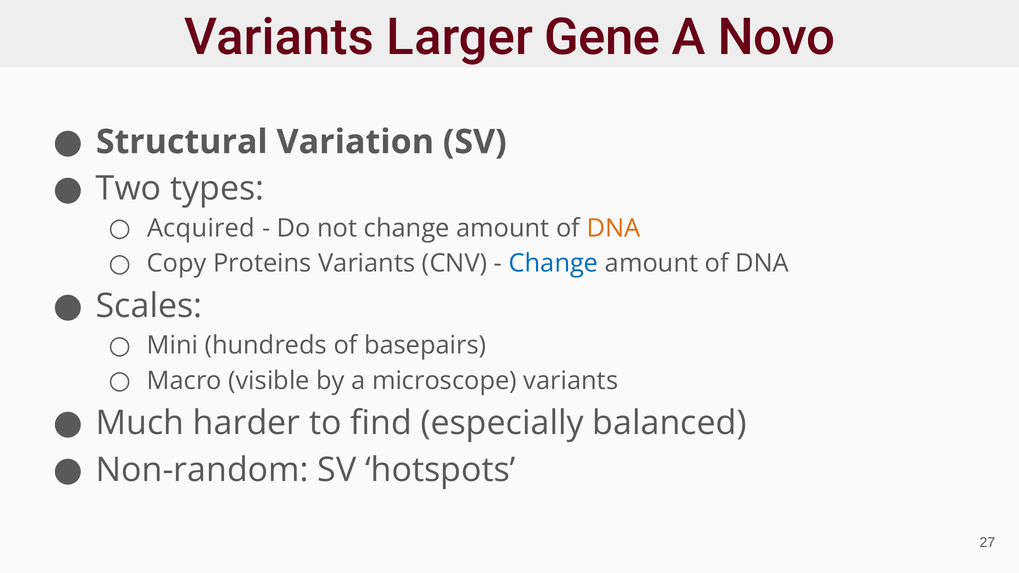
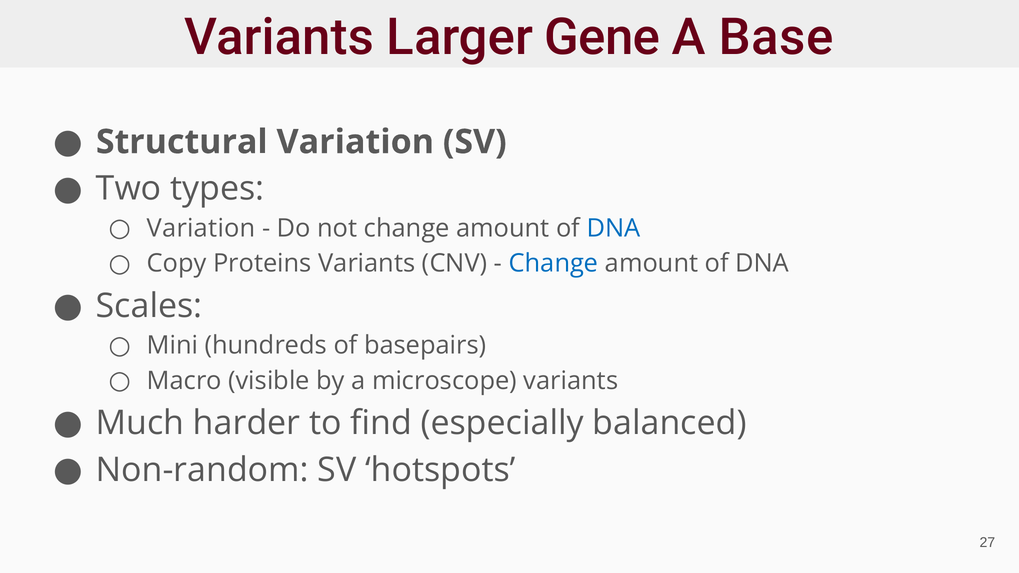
Novo: Novo -> Base
Acquired at (201, 228): Acquired -> Variation
DNA at (613, 228) colour: orange -> blue
